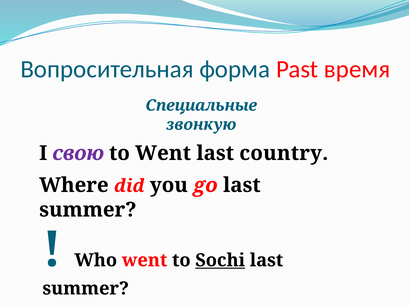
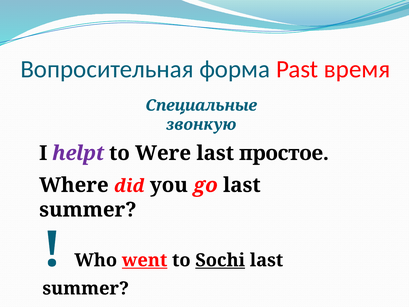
свою: свою -> helpt
to Went: Went -> Were
country: country -> простое
went at (145, 260) underline: none -> present
